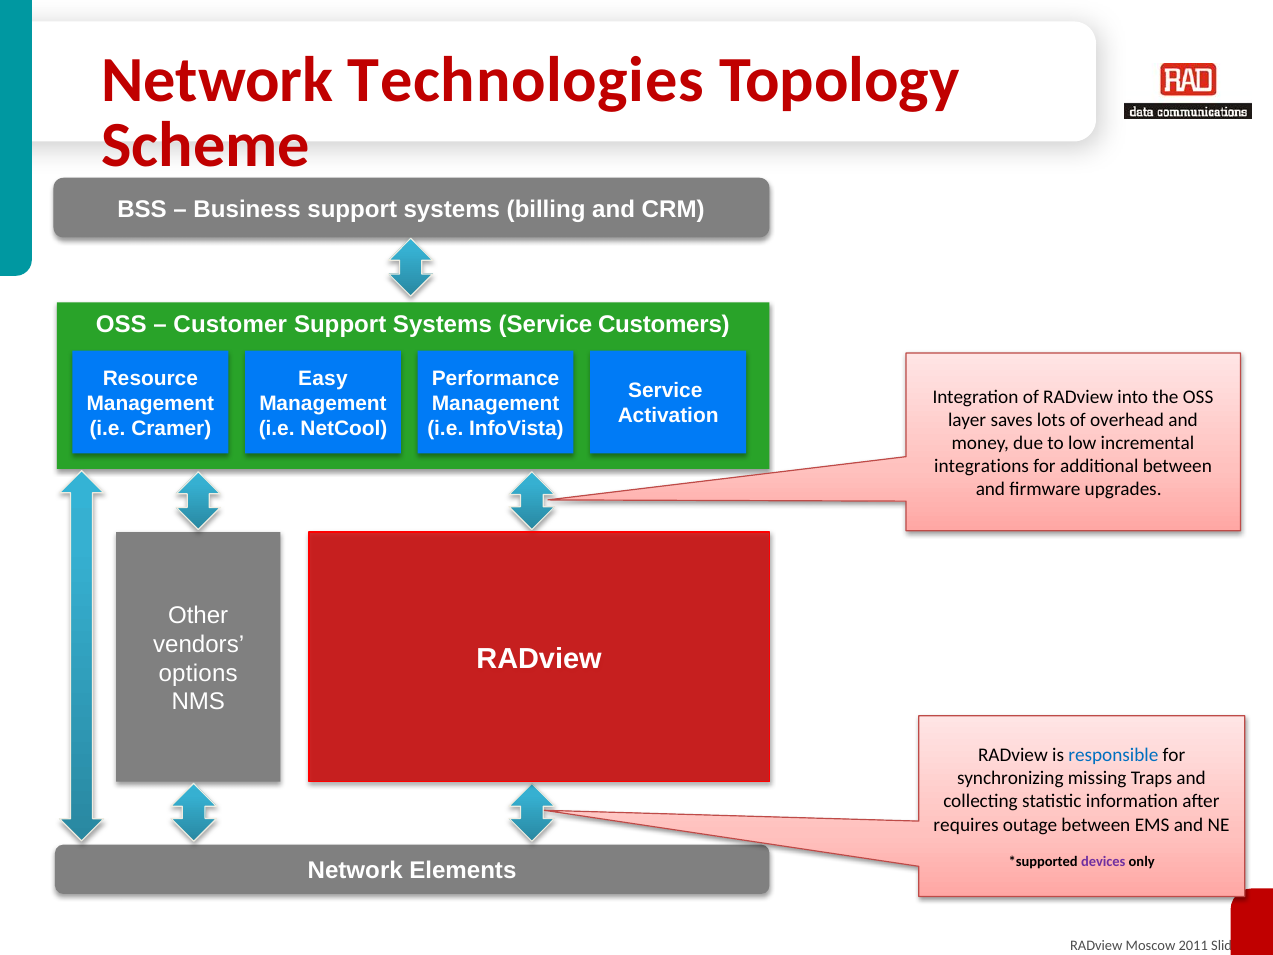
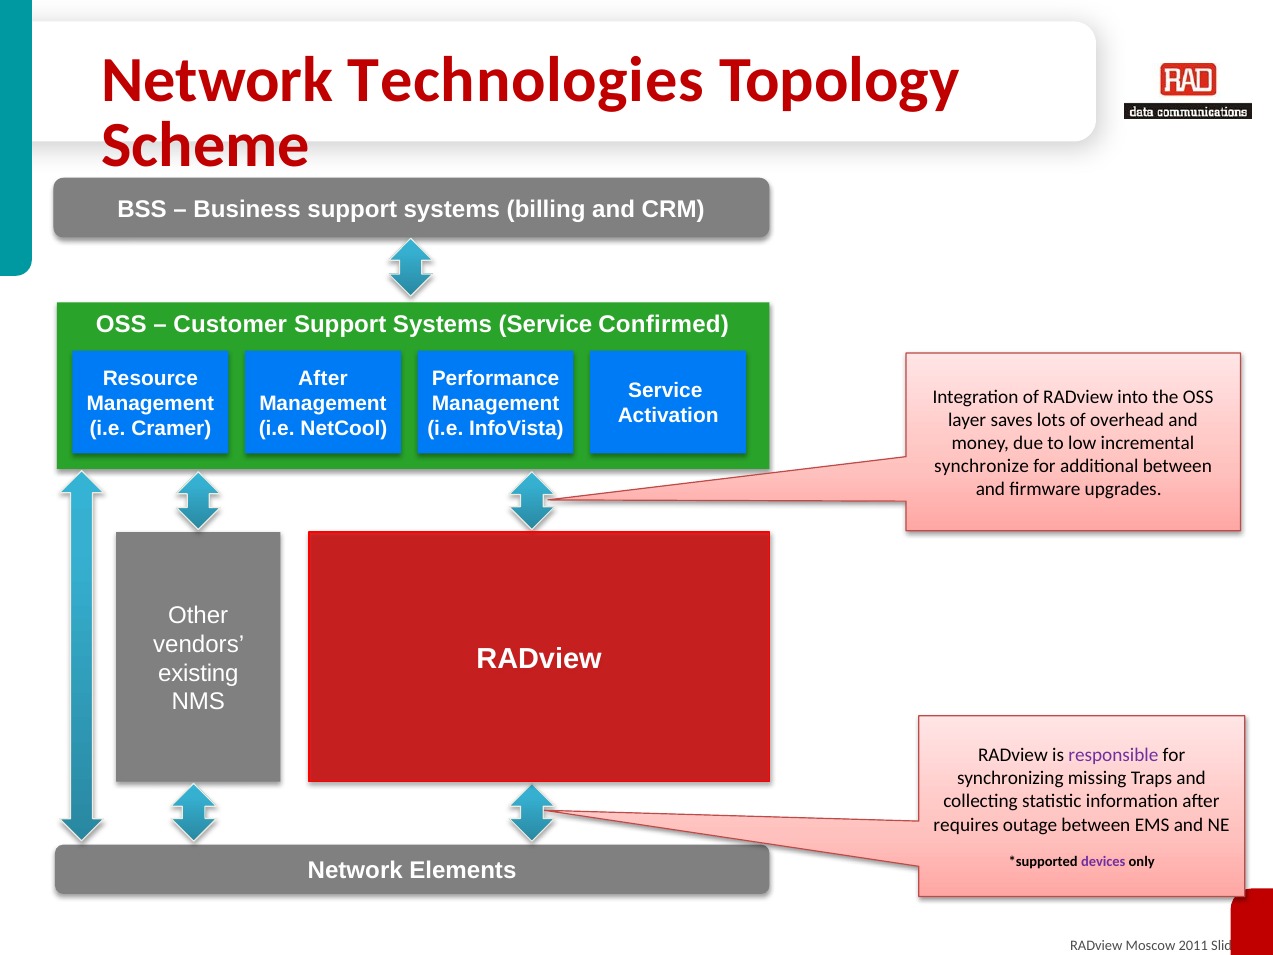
Customers: Customers -> Confirmed
Easy at (323, 378): Easy -> After
integrations: integrations -> synchronize
options: options -> existing
responsible colour: blue -> purple
